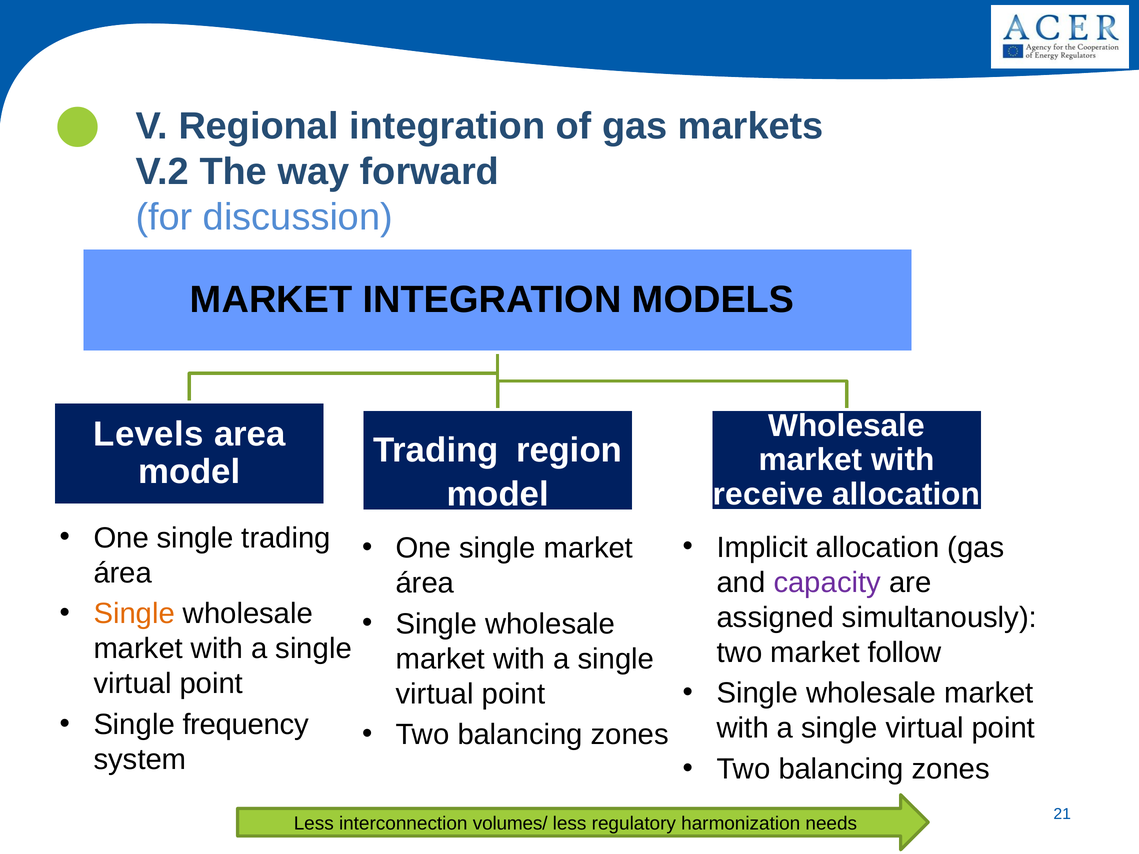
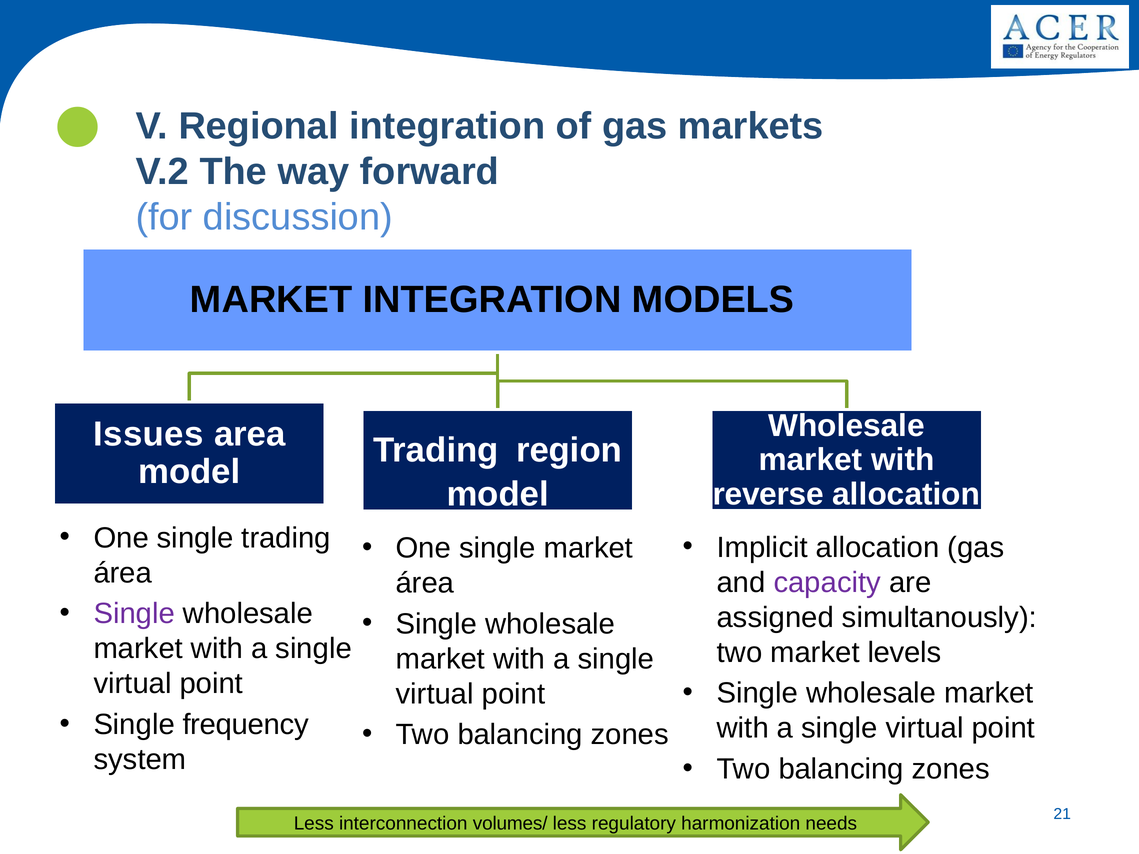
Levels: Levels -> Issues
receive: receive -> reverse
Single at (134, 614) colour: orange -> purple
follow: follow -> levels
